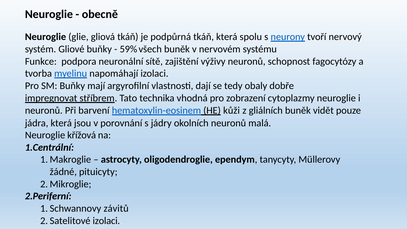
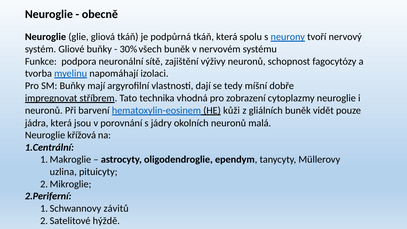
59%: 59% -> 30%
obaly: obaly -> míšní
žádné: žádné -> uzlina
izolaci at (106, 221): izolaci -> hýždě
